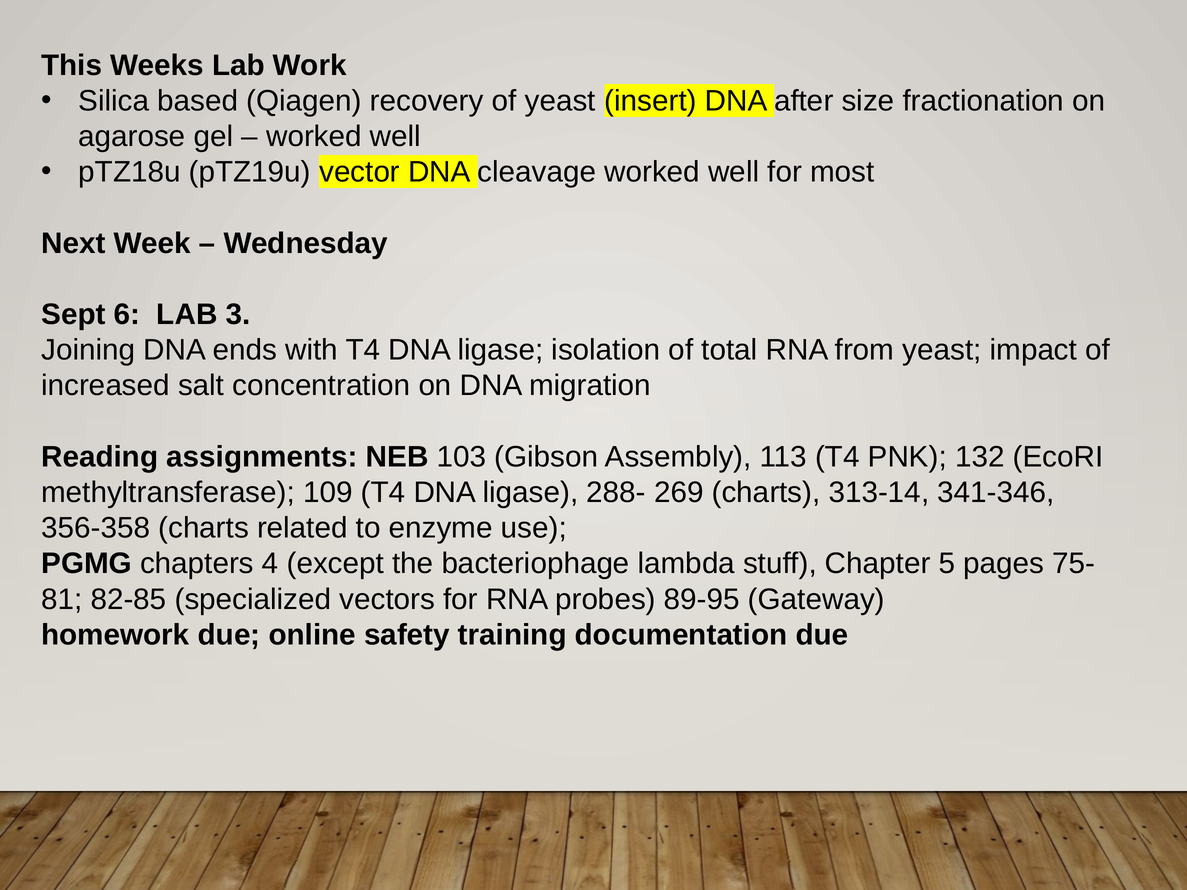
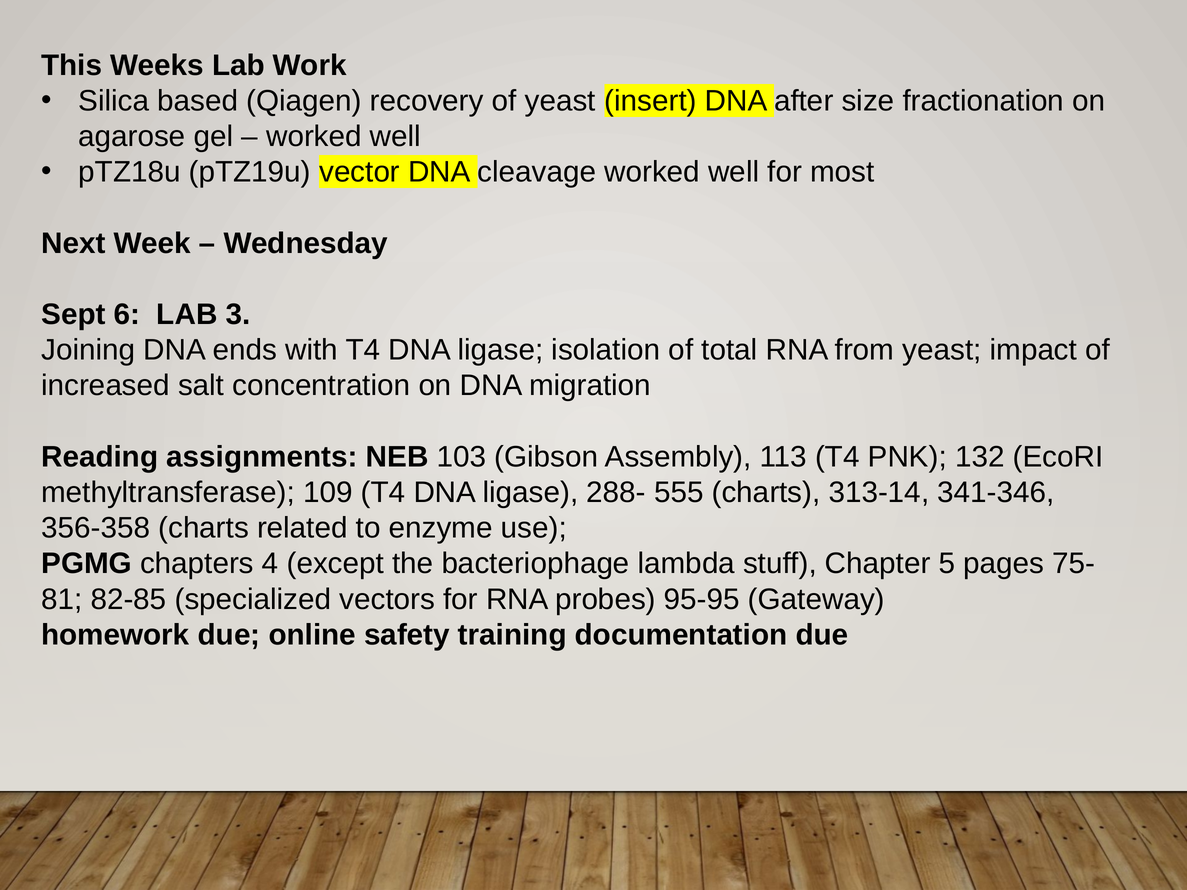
269: 269 -> 555
89-95: 89-95 -> 95-95
